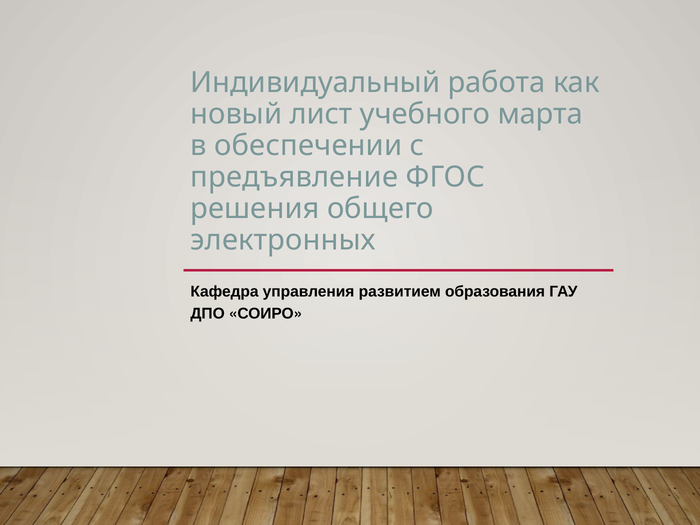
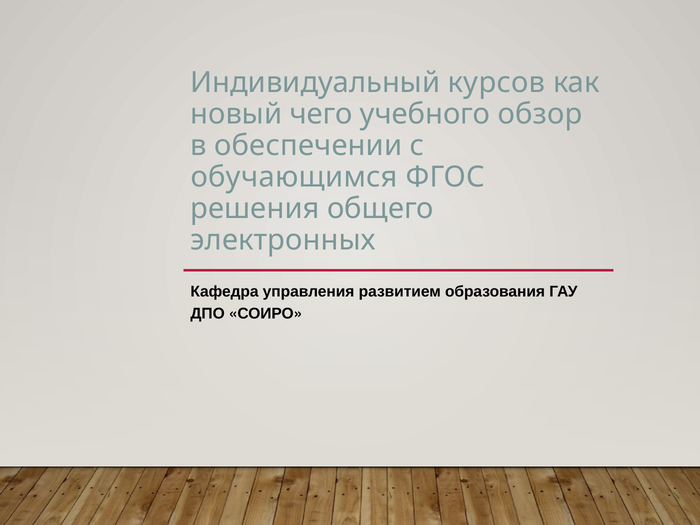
работа: работа -> курсов
лист: лист -> чего
марта: марта -> обзор
предъявление: предъявление -> обучающимся
